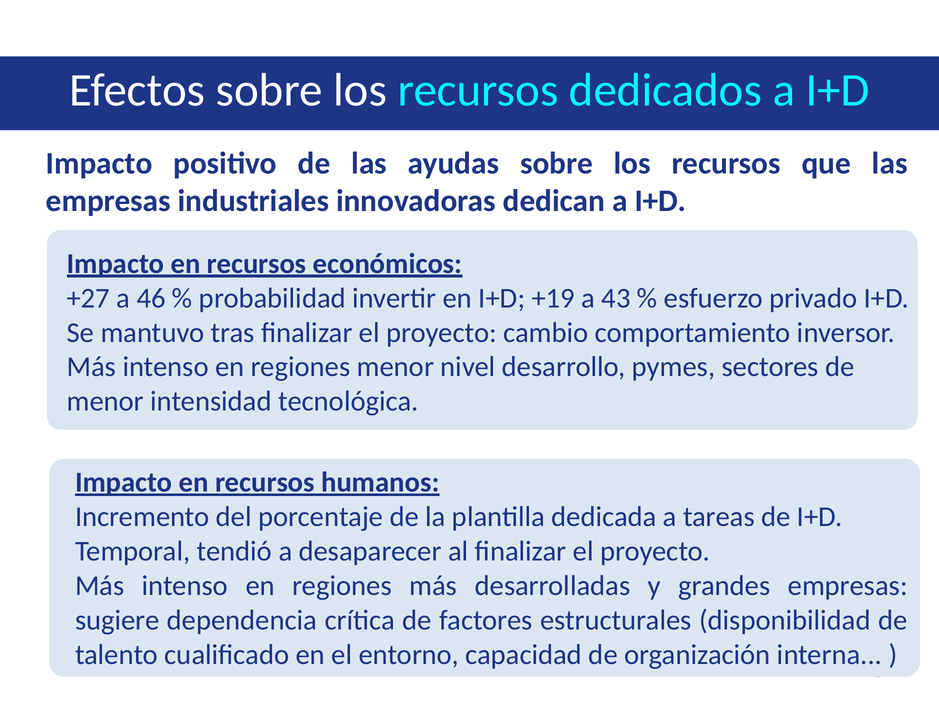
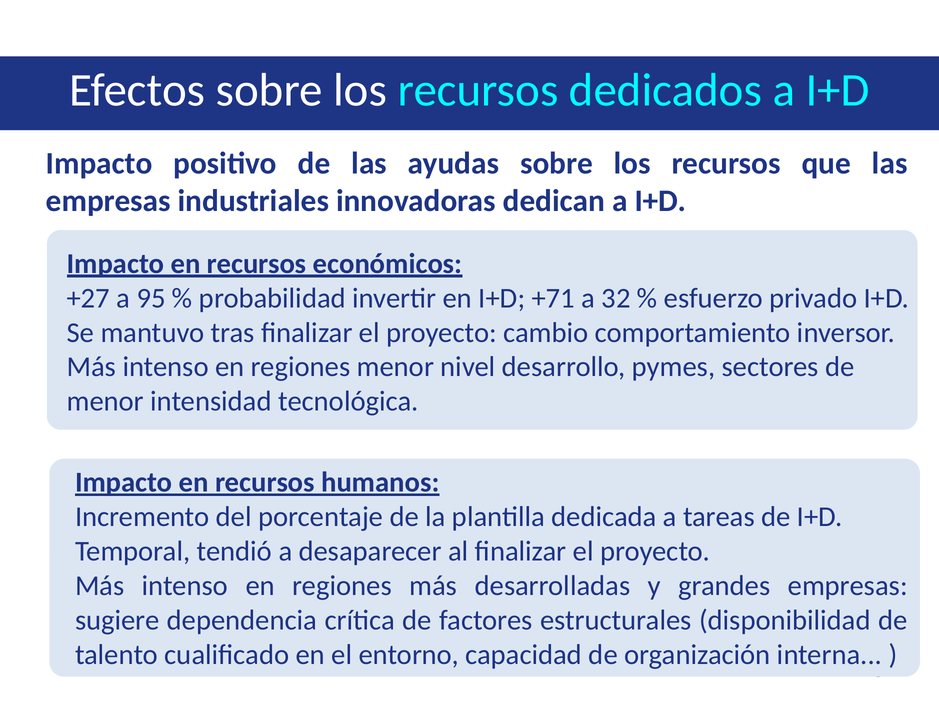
46: 46 -> 95
+19: +19 -> +71
43: 43 -> 32
